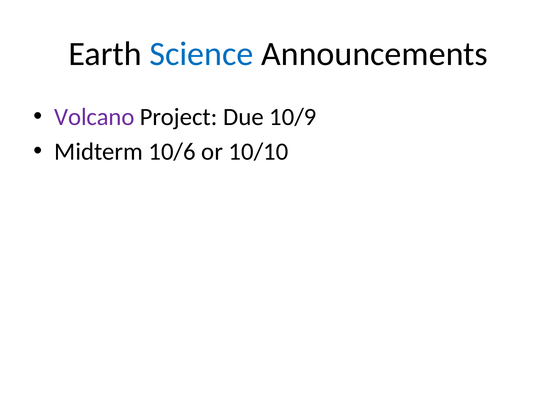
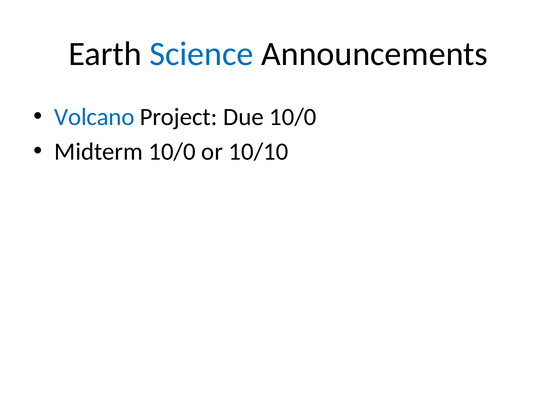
Volcano colour: purple -> blue
Due 10/9: 10/9 -> 10/0
Midterm 10/6: 10/6 -> 10/0
